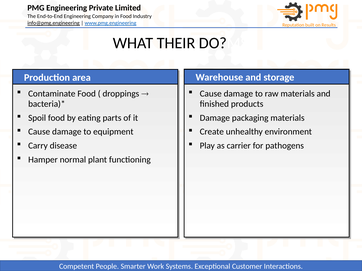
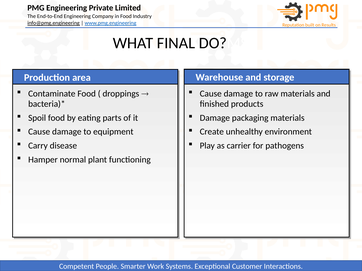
THEIR: THEIR -> FINAL
